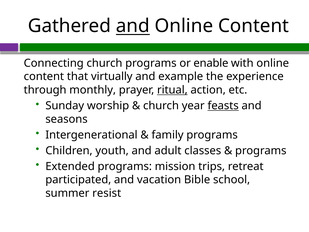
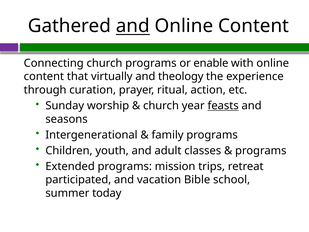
example: example -> theology
monthly: monthly -> curation
ritual underline: present -> none
resist: resist -> today
